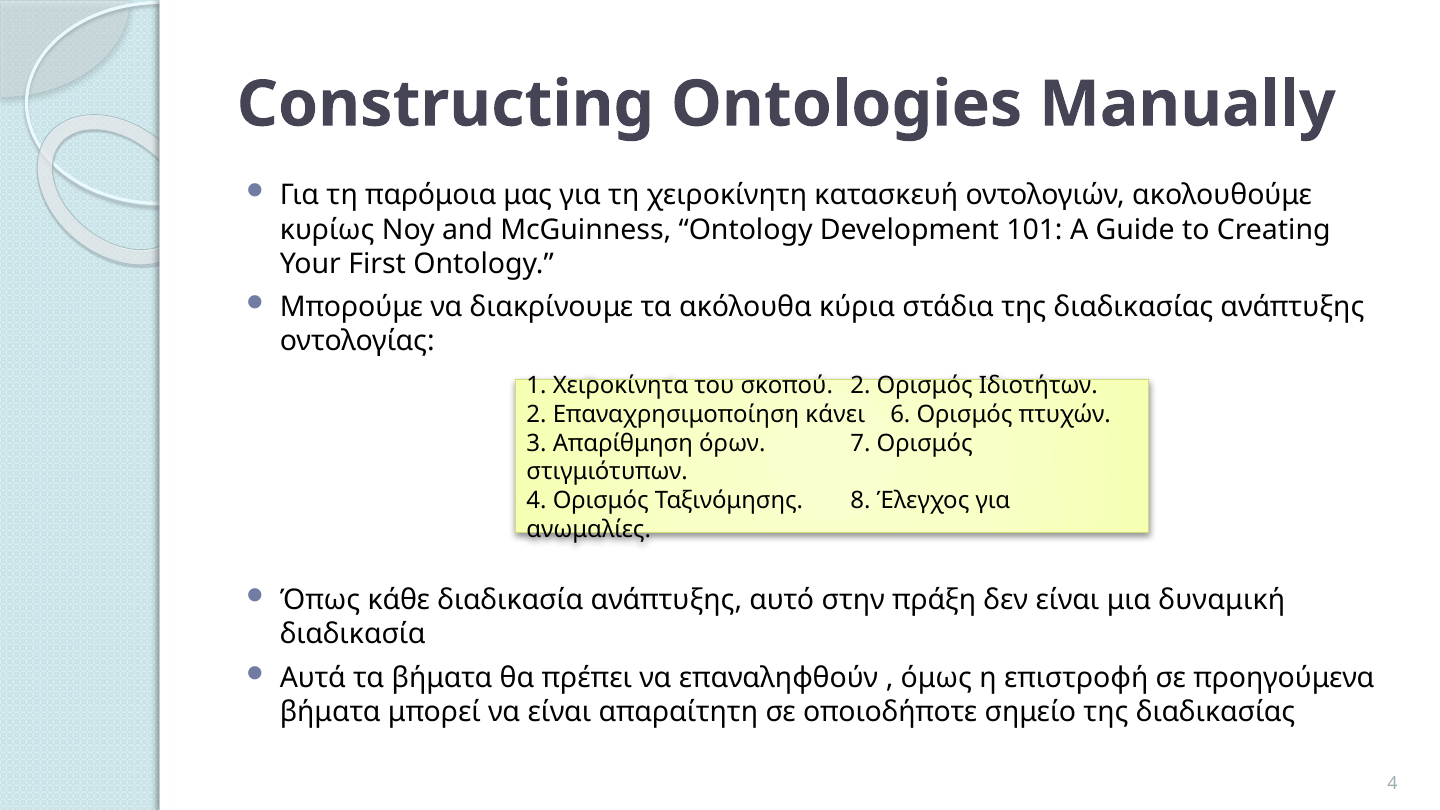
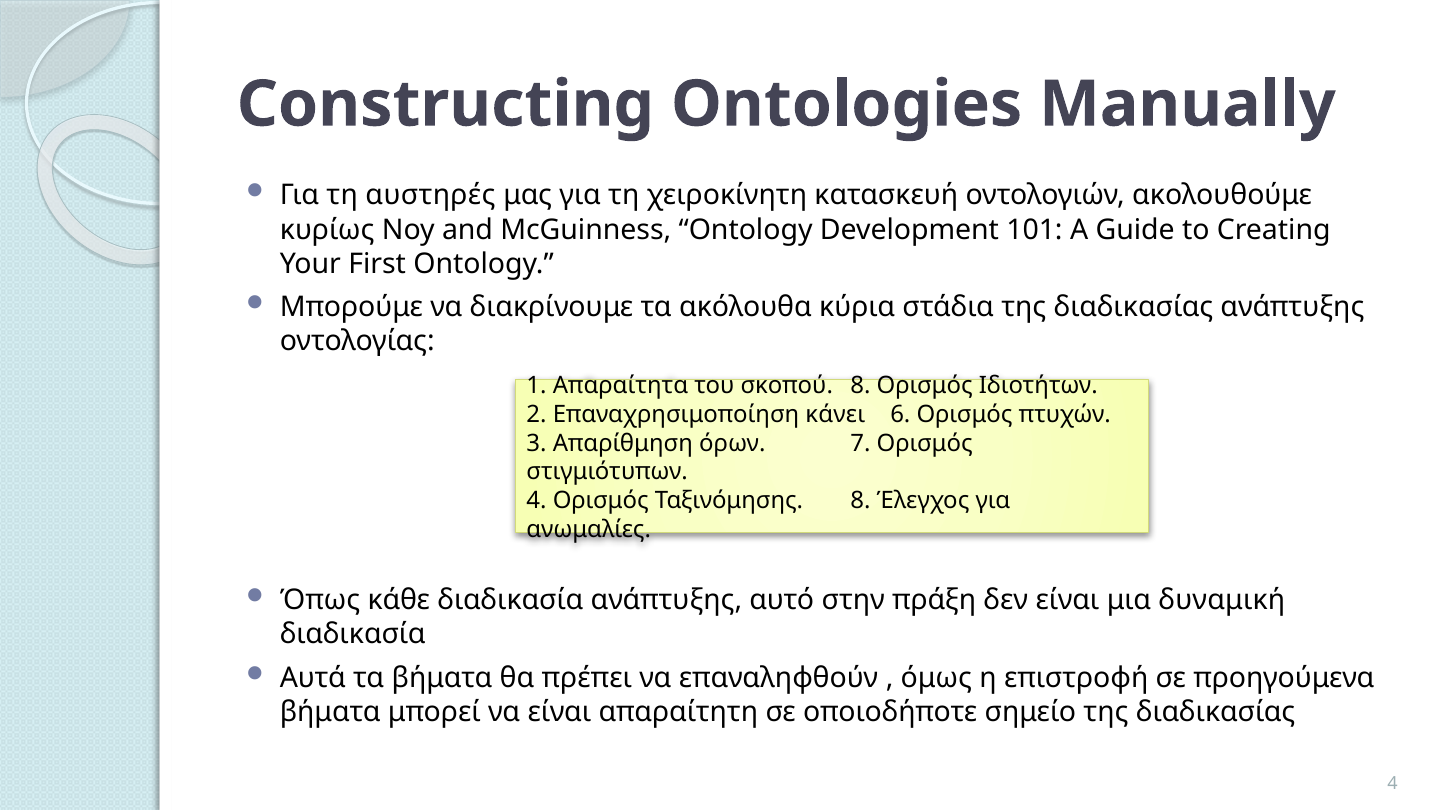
παρόμοια: παρόμοια -> αυστηρές
Χειροκίνητα: Χειροκίνητα -> Απαραίτητα
σκοπού 2: 2 -> 8
